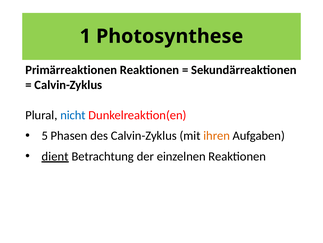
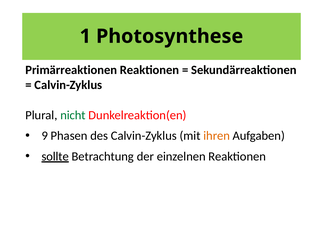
nicht colour: blue -> green
5: 5 -> 9
dient: dient -> sollte
